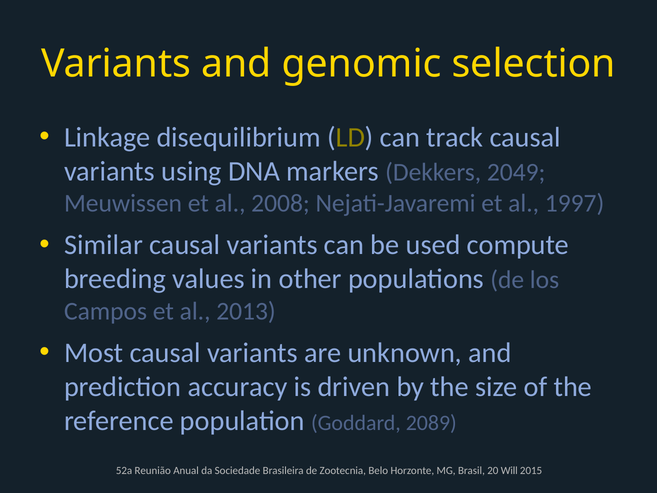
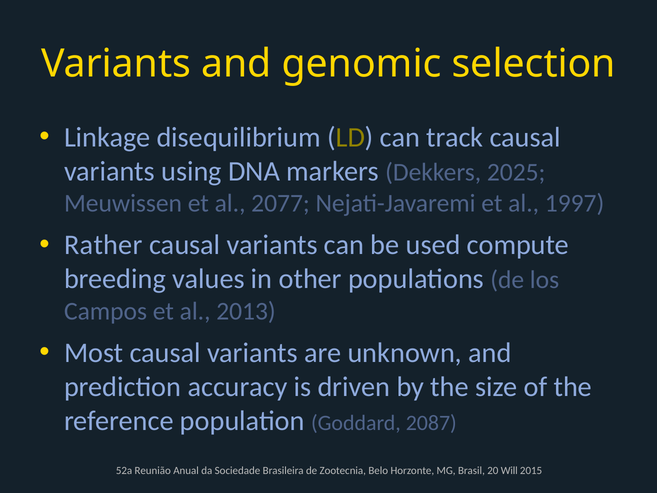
2049: 2049 -> 2025
2008: 2008 -> 2077
Similar: Similar -> Rather
2089: 2089 -> 2087
